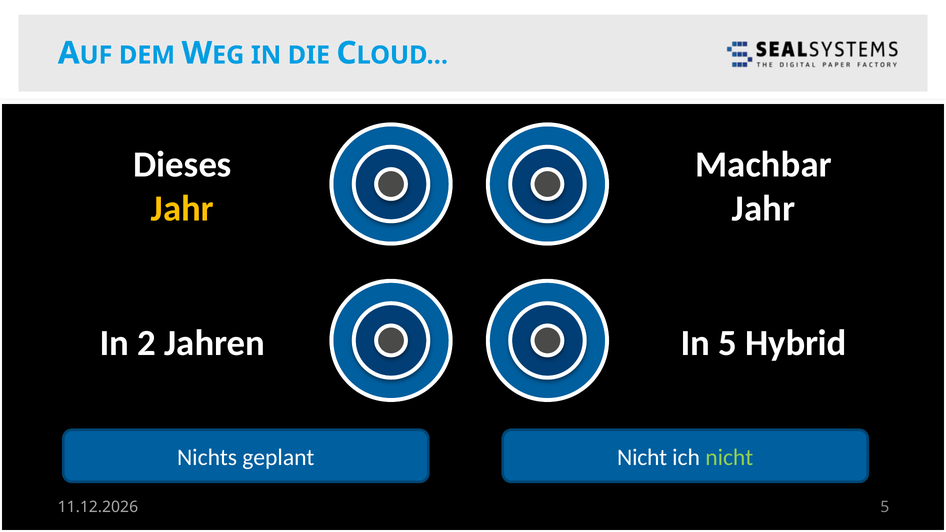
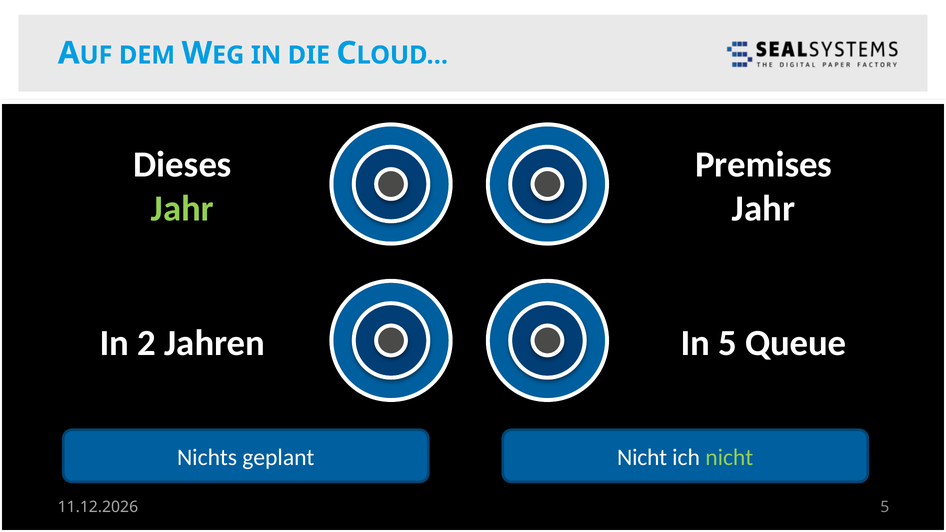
Machbar: Machbar -> Premises
Jahr at (182, 209) colour: yellow -> light green
Hybrid: Hybrid -> Queue
